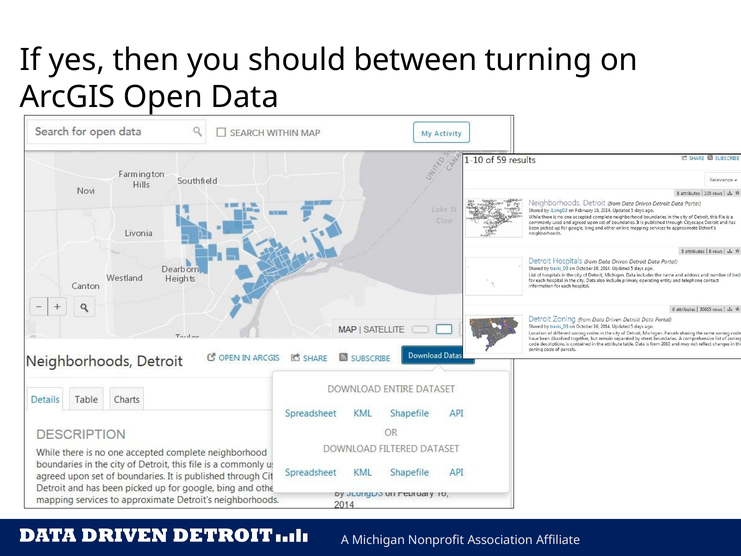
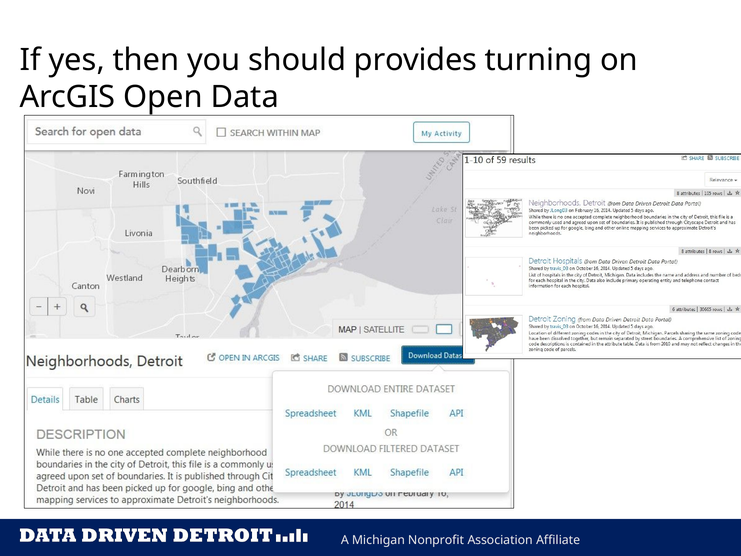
between: between -> provides
